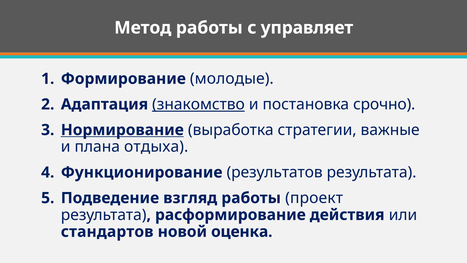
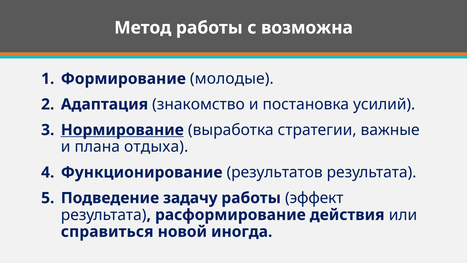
управляет: управляет -> возможна
знакомство underline: present -> none
срочно: срочно -> усилий
взгляд: взгляд -> задачу
проект: проект -> эффект
стандартов: стандартов -> справиться
оценка: оценка -> иногда
